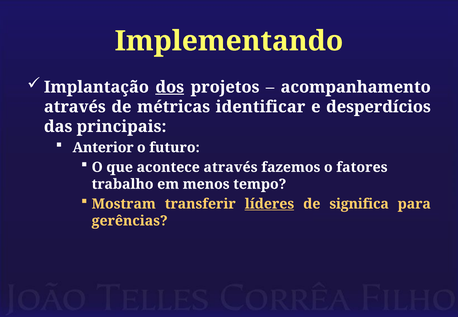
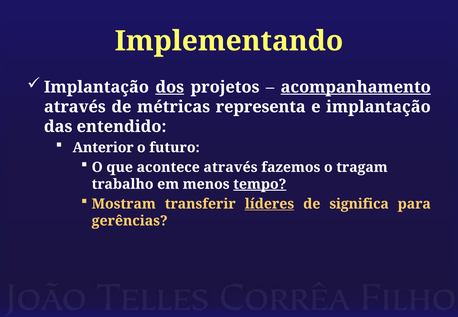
acompanhamento underline: none -> present
identificar: identificar -> representa
e desperdícios: desperdícios -> implantação
principais: principais -> entendido
fatores: fatores -> tragam
tempo underline: none -> present
